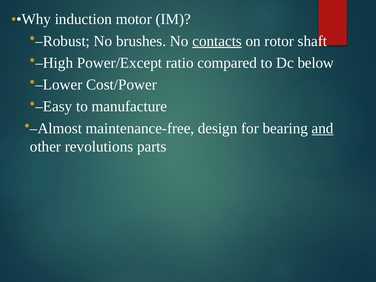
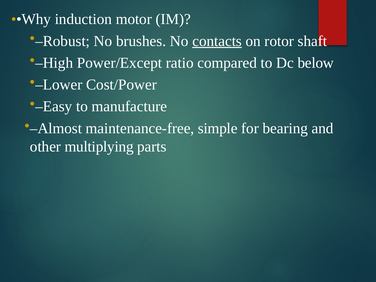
design: design -> simple
and underline: present -> none
revolutions: revolutions -> multiplying
